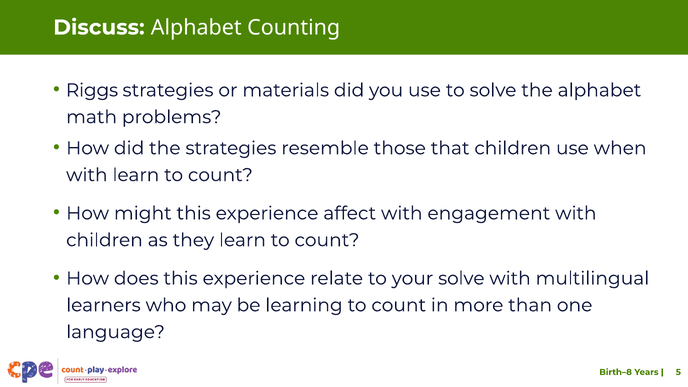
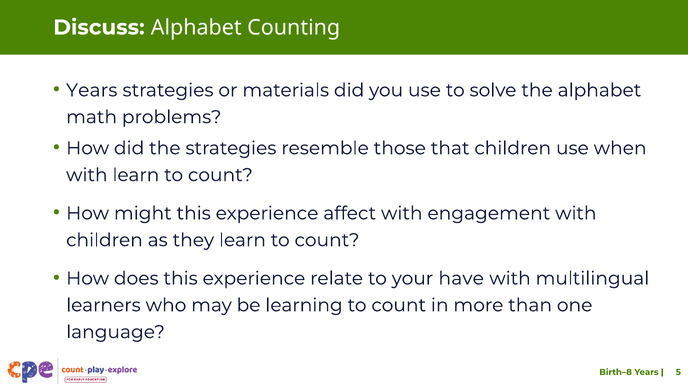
Riggs at (92, 90): Riggs -> Years
your solve: solve -> have
